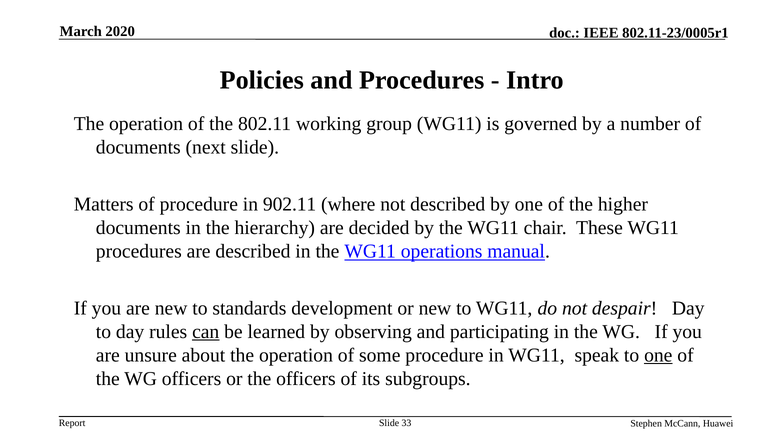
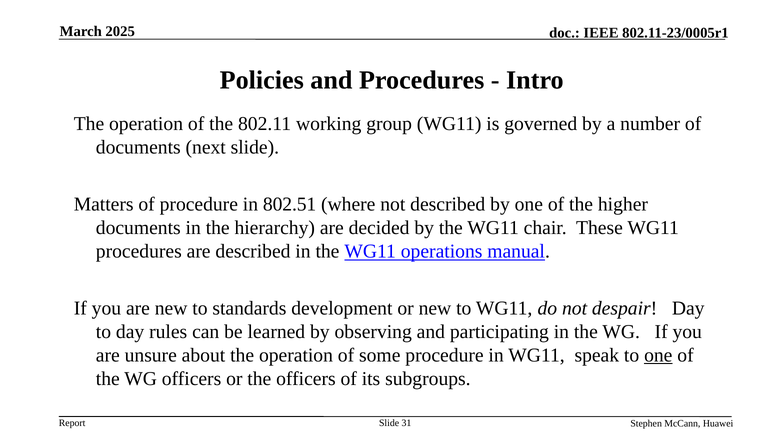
2020: 2020 -> 2025
902.11: 902.11 -> 802.51
can underline: present -> none
33: 33 -> 31
